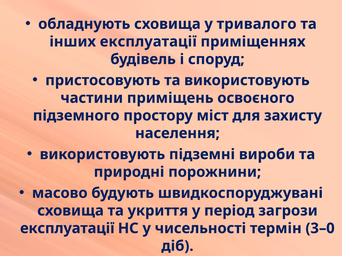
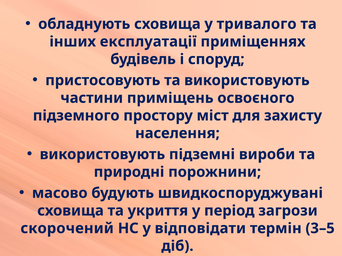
експлуатації at (67, 229): експлуатації -> скорочений
чисельності: чисельності -> відповідати
3–0: 3–0 -> 3–5
